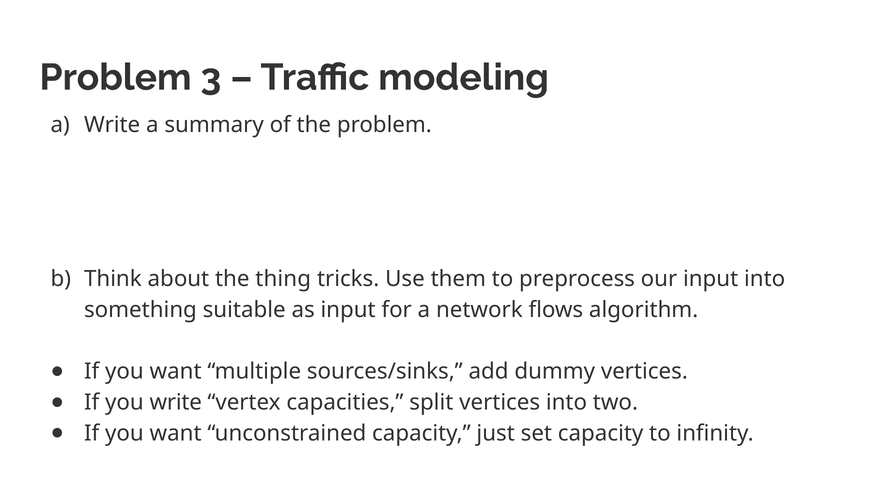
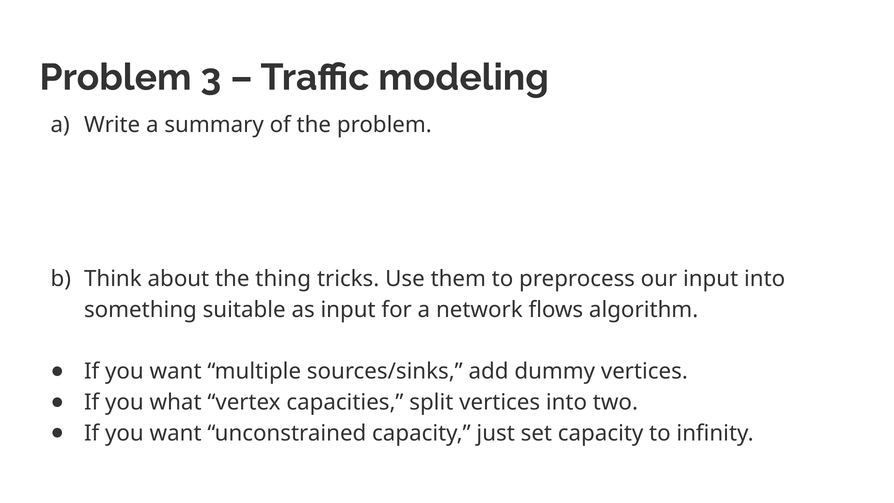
you write: write -> what
